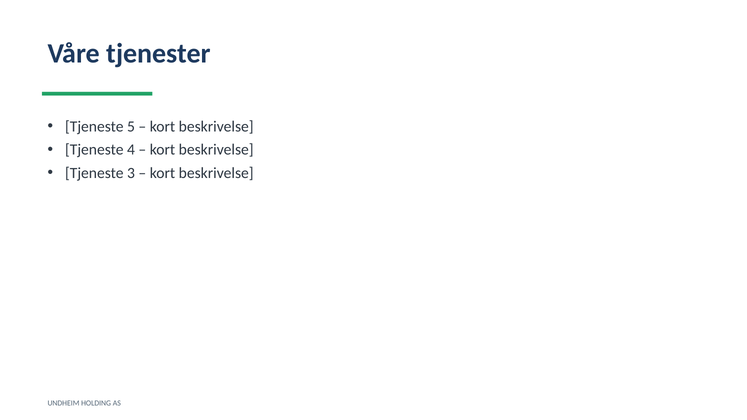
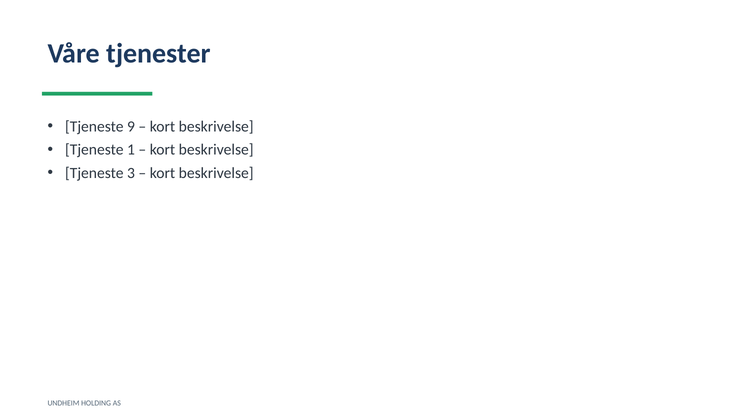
5: 5 -> 9
4: 4 -> 1
